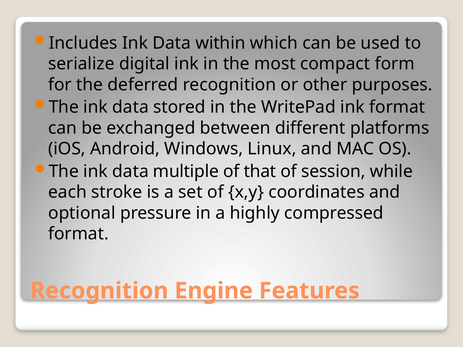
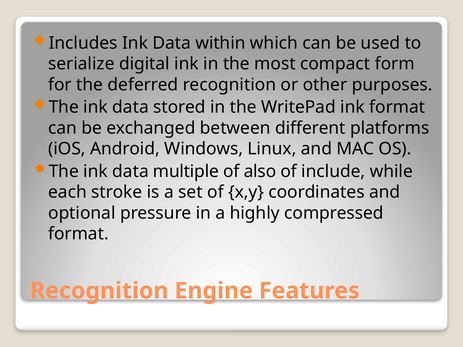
that: that -> also
session: session -> include
